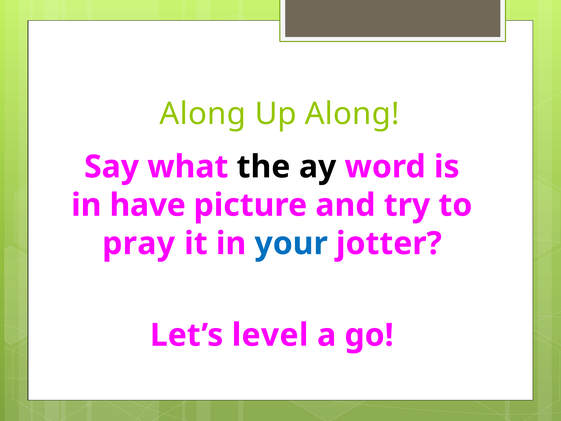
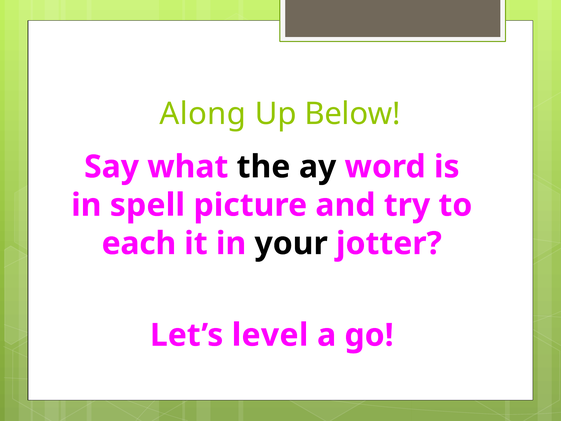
Up Along: Along -> Below
have: have -> spell
pray: pray -> each
your colour: blue -> black
